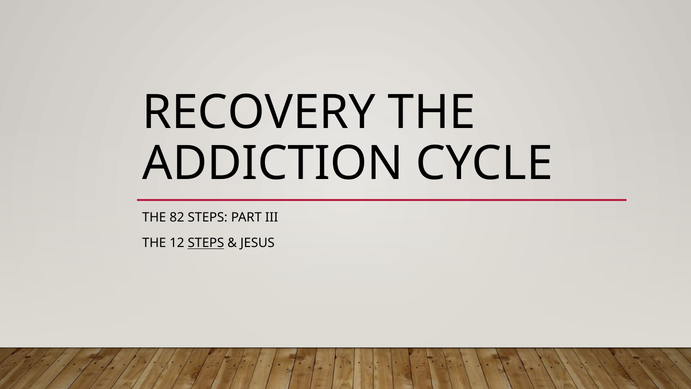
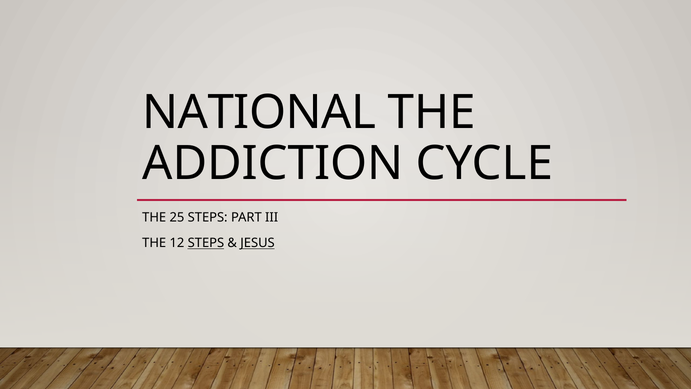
RECOVERY: RECOVERY -> NATIONAL
82: 82 -> 25
JESUS underline: none -> present
